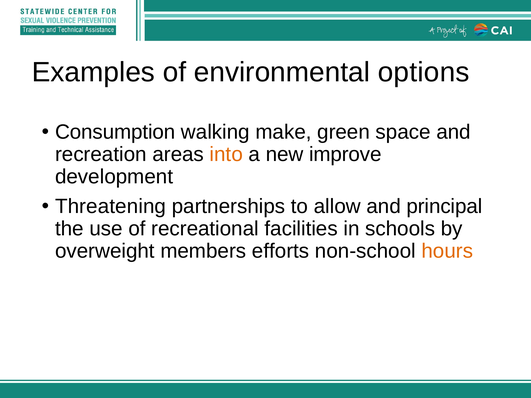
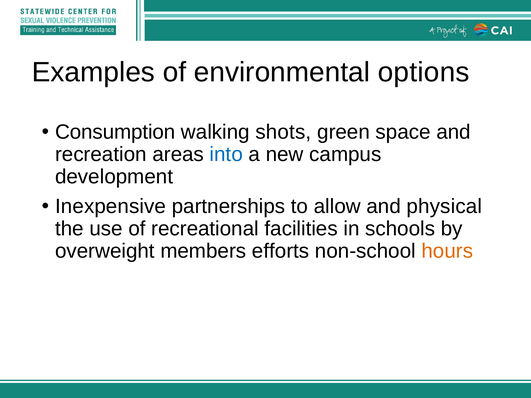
make: make -> shots
into colour: orange -> blue
improve: improve -> campus
Threatening: Threatening -> Inexpensive
principal: principal -> physical
